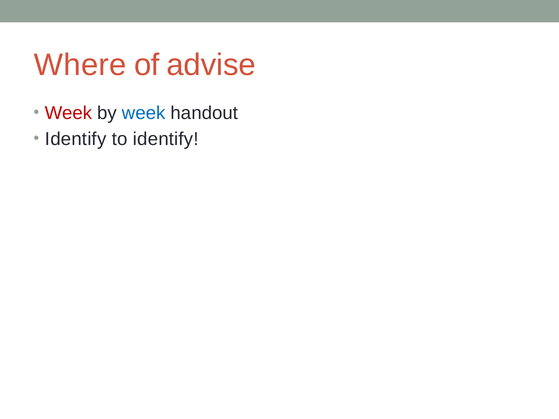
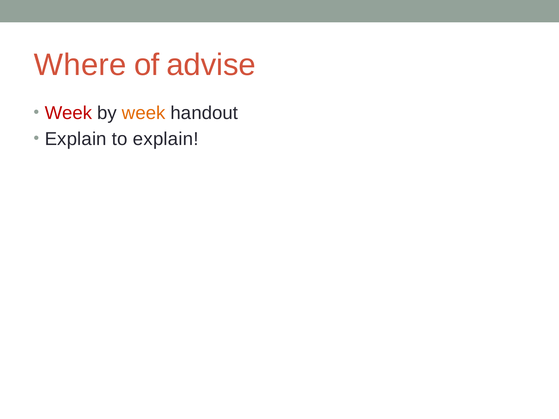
week at (144, 113) colour: blue -> orange
Identify at (76, 139): Identify -> Explain
to identify: identify -> explain
